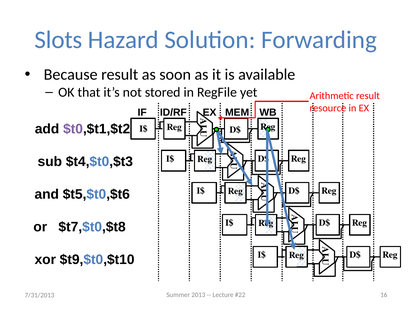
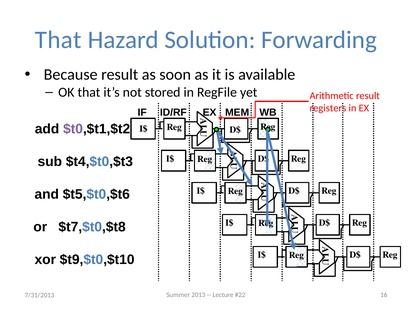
Slots at (58, 40): Slots -> That
resource: resource -> registers
